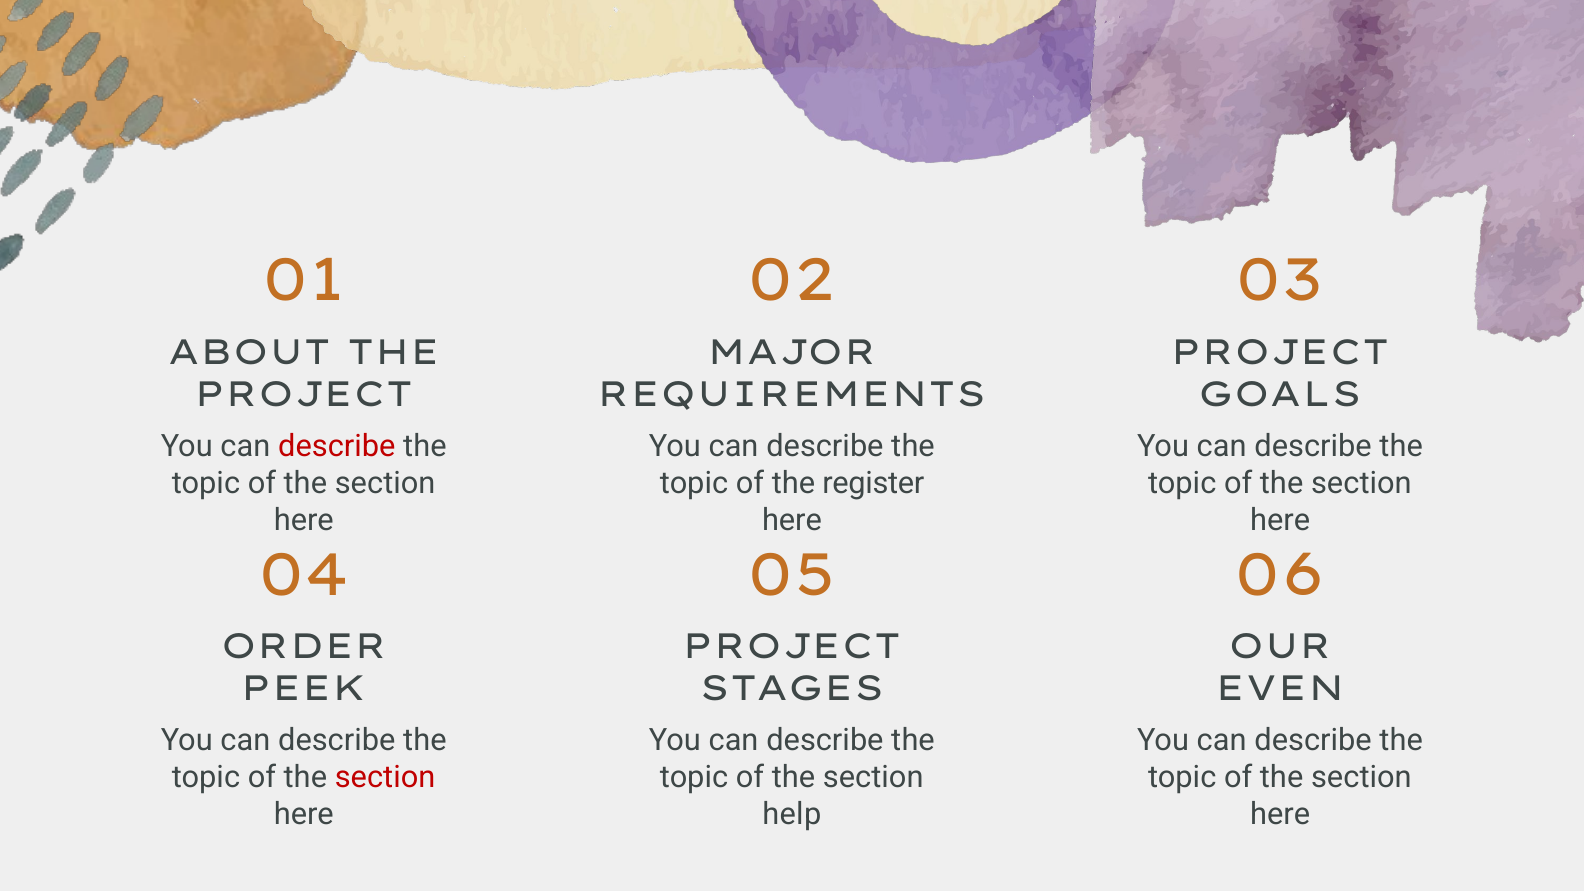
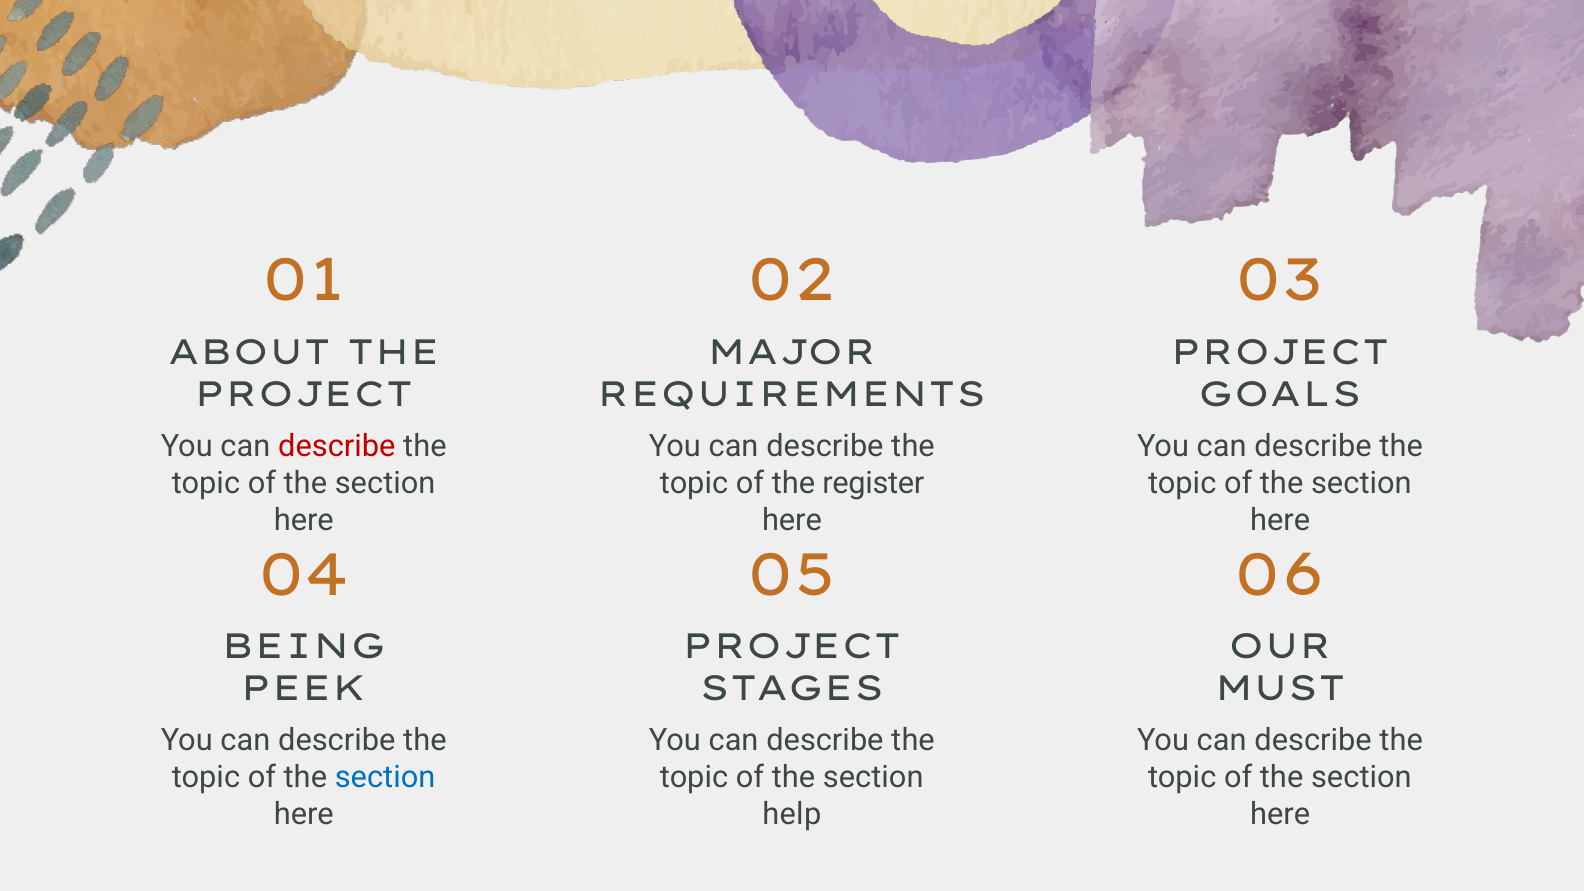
ORDER: ORDER -> BEING
EVEN: EVEN -> MUST
section at (385, 777) colour: red -> blue
